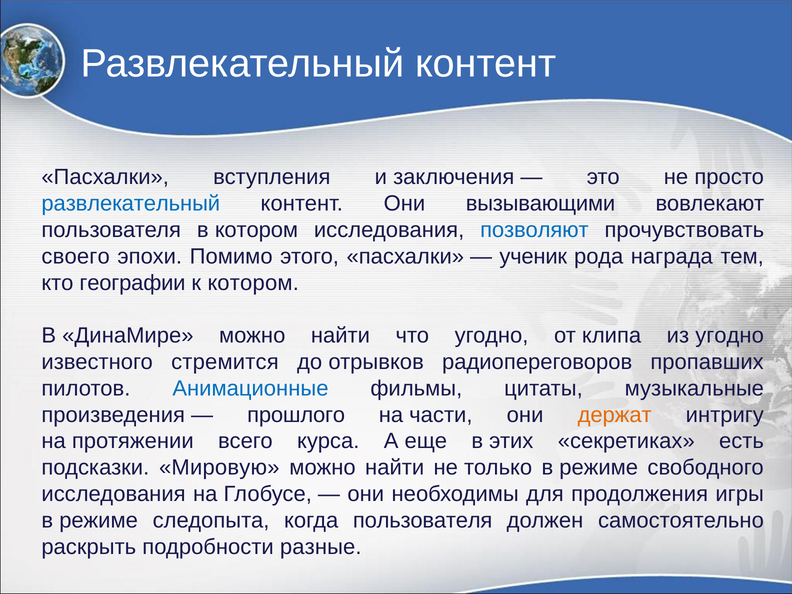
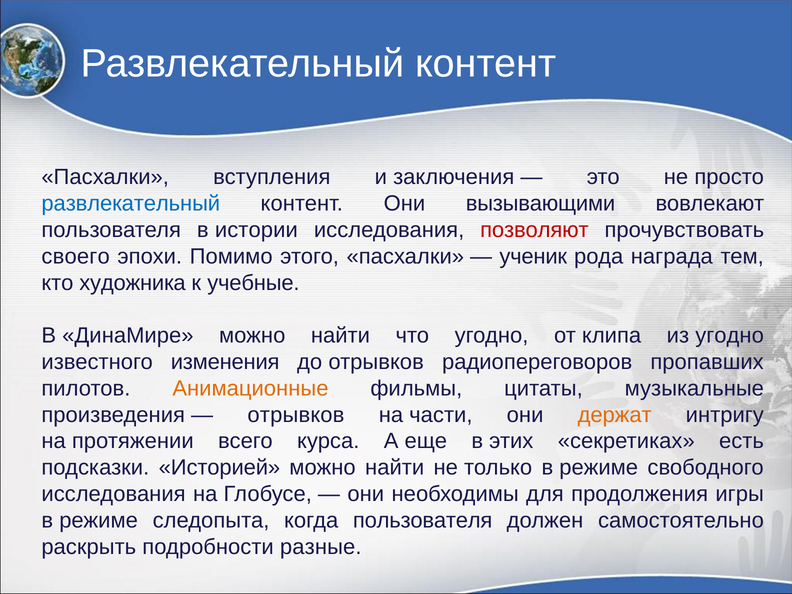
в котором: котором -> истории
позволяют colour: blue -> red
географии: географии -> художника
к котором: котором -> учебные
стремится: стремится -> изменения
Анимационные colour: blue -> orange
прошлого at (296, 415): прошлого -> отрывков
Мировую: Мировую -> Историей
